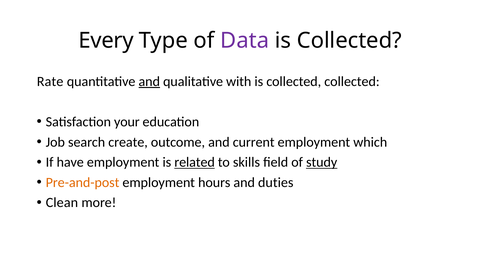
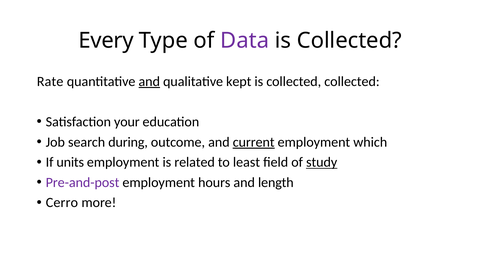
with: with -> kept
create: create -> during
current underline: none -> present
have: have -> units
related underline: present -> none
skills: skills -> least
Pre-and-post colour: orange -> purple
duties: duties -> length
Clean: Clean -> Cerro
